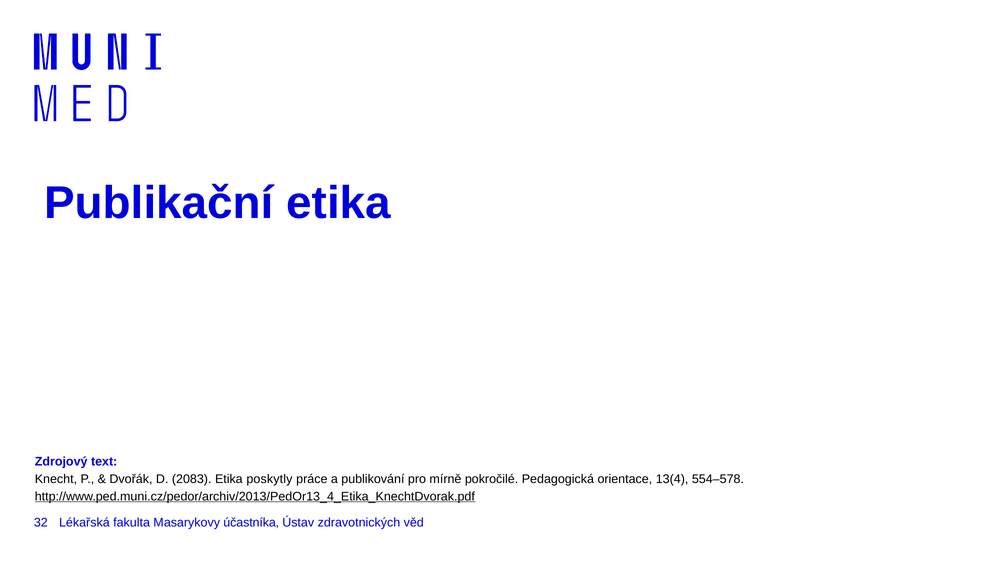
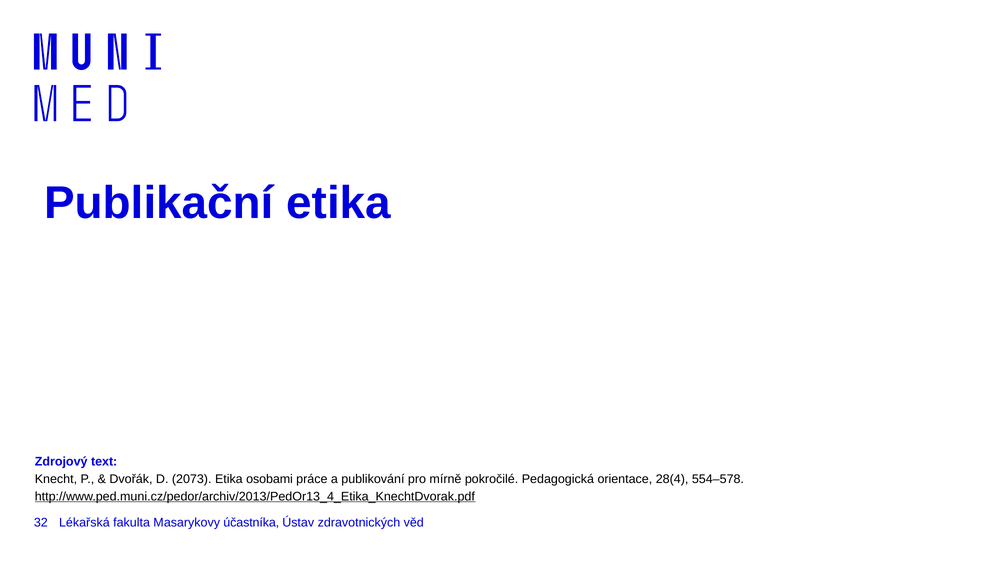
2083: 2083 -> 2073
poskytly: poskytly -> osobami
13(4: 13(4 -> 28(4
